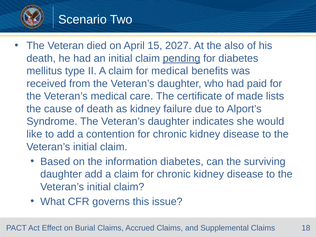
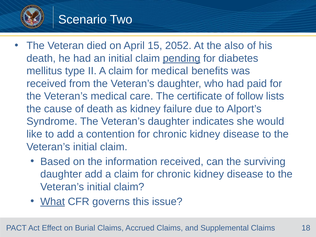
2027: 2027 -> 2052
made: made -> follow
information diabetes: diabetes -> received
What underline: none -> present
